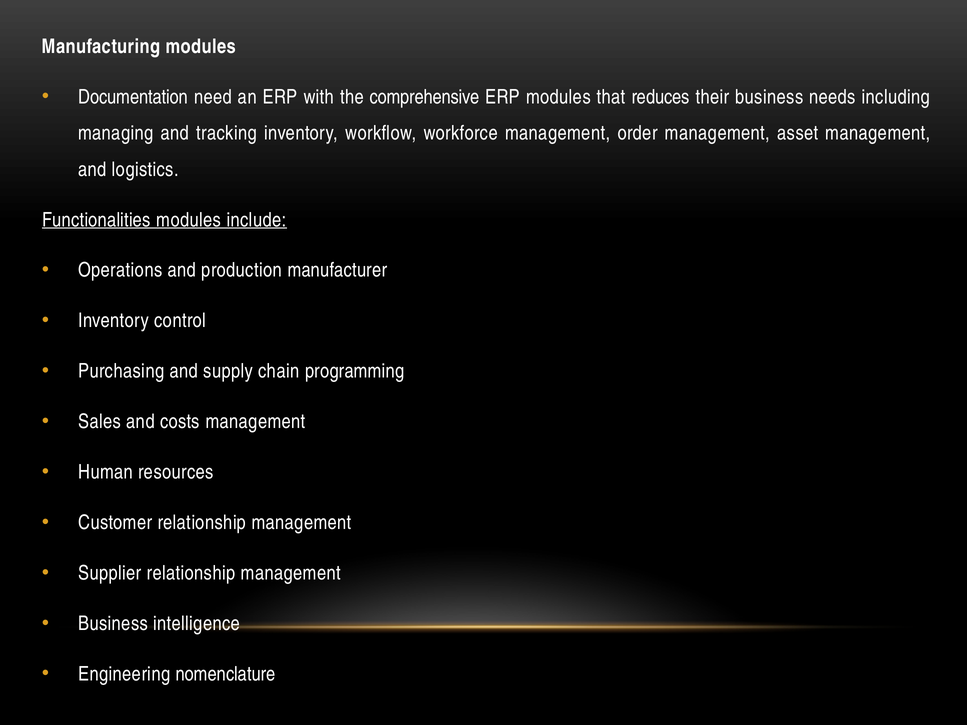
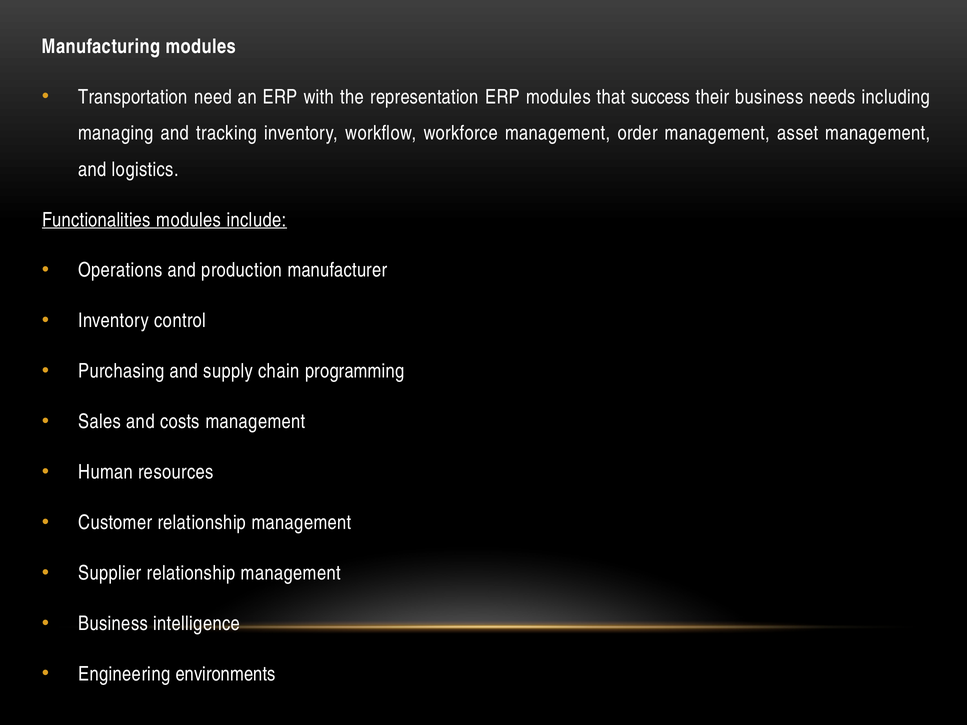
Documentation: Documentation -> Transportation
comprehensive: comprehensive -> representation
reduces: reduces -> success
nomenclature: nomenclature -> environments
